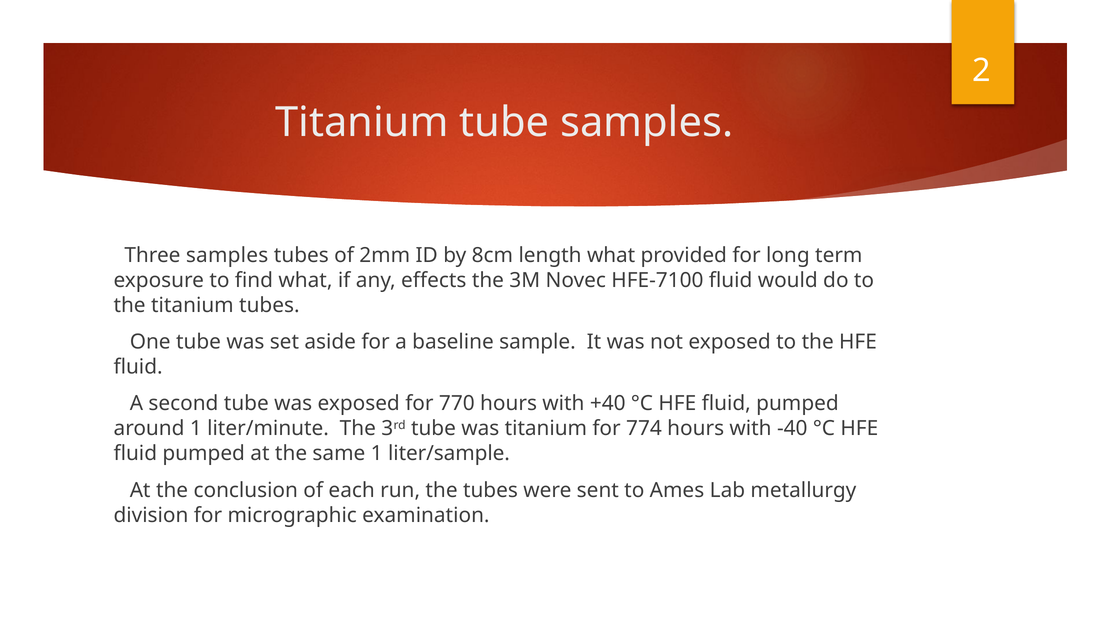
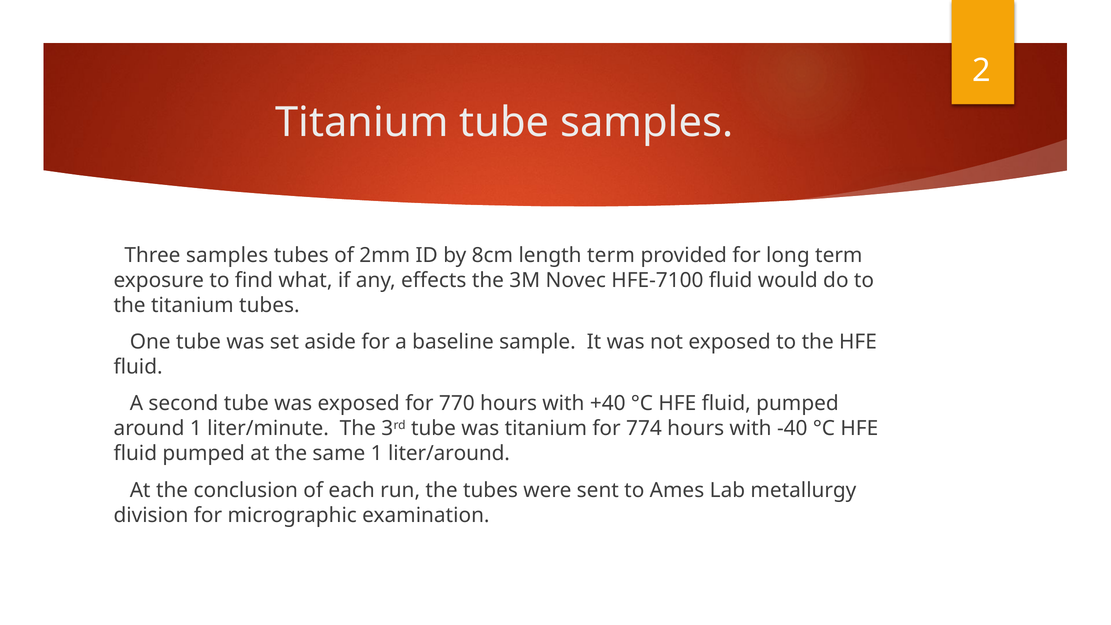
length what: what -> term
liter/sample: liter/sample -> liter/around
